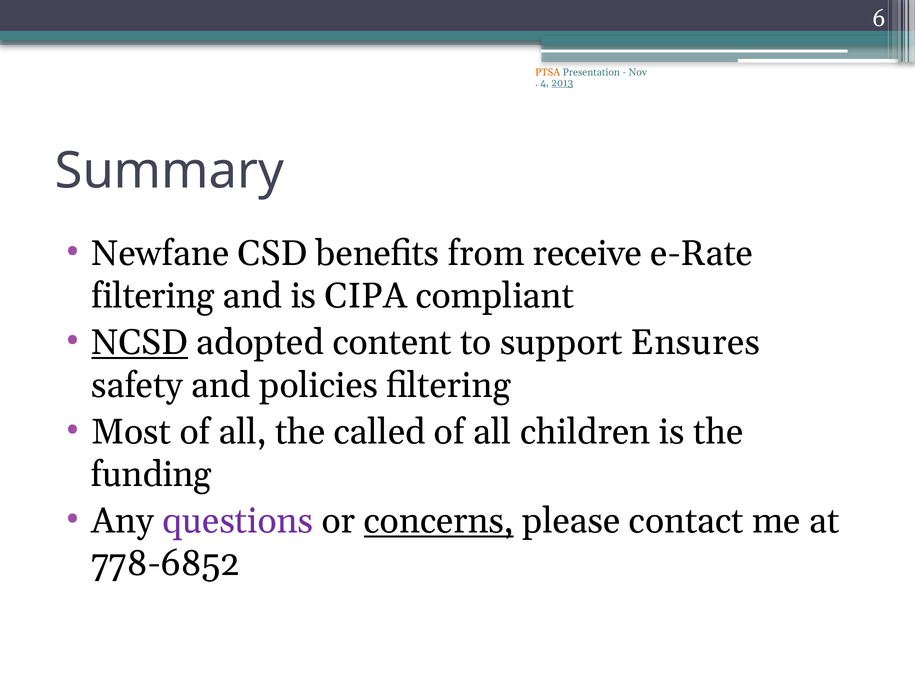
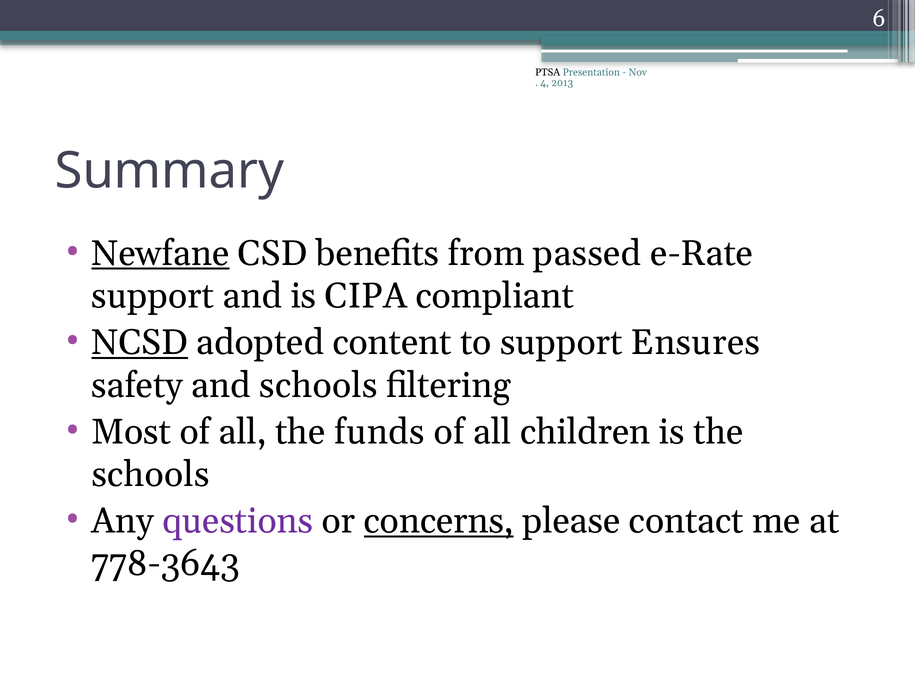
PTSA colour: orange -> black
2013 underline: present -> none
Newfane underline: none -> present
receive: receive -> passed
filtering at (153, 296): filtering -> support
and policies: policies -> schools
called: called -> funds
funding at (151, 475): funding -> schools
778-6852: 778-6852 -> 778-3643
